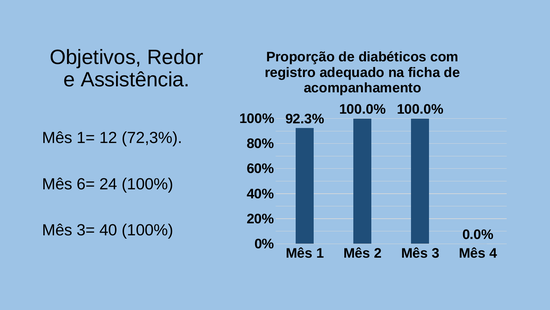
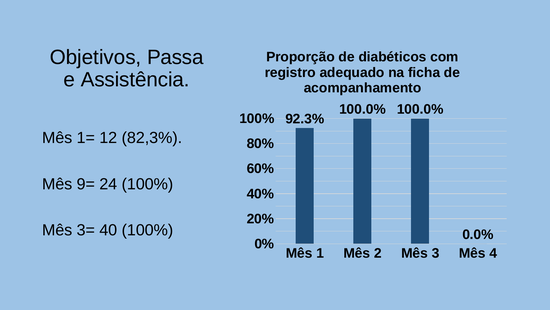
Redor: Redor -> Passa
72,3%: 72,3% -> 82,3%
6=: 6= -> 9=
